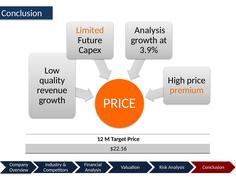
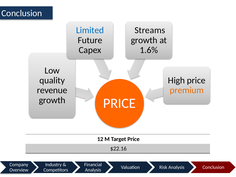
Limited colour: orange -> blue
Analysis at (150, 30): Analysis -> Streams
3.9%: 3.9% -> 1.6%
